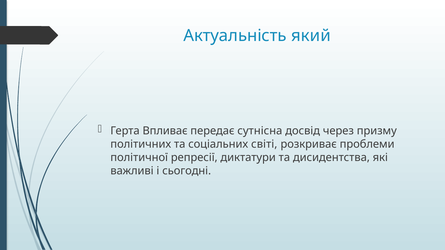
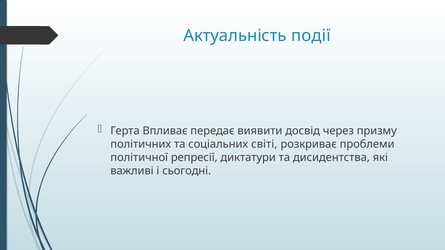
який: який -> події
сутнісна: сутнісна -> виявити
